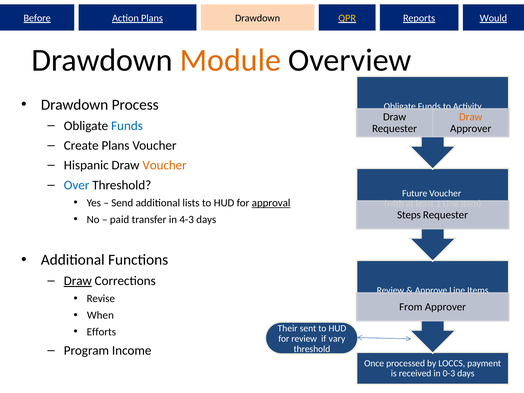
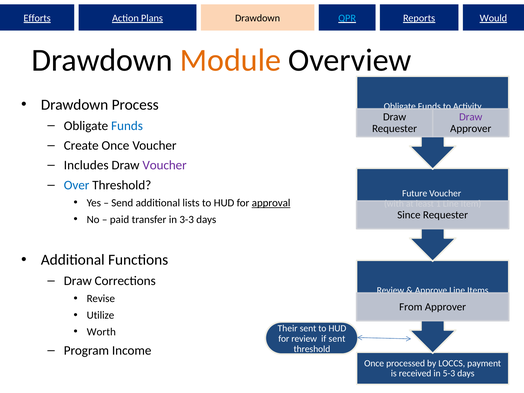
Before: Before -> Efforts
QPR colour: yellow -> light blue
Draw at (471, 117) colour: orange -> purple
Create Plans: Plans -> Once
Hispanic: Hispanic -> Includes
Voucher at (165, 165) colour: orange -> purple
Steps: Steps -> Since
4-3: 4-3 -> 3-3
Draw at (78, 281) underline: present -> none
When: When -> Utilize
Efforts: Efforts -> Worth
if vary: vary -> sent
0-3: 0-3 -> 5-3
